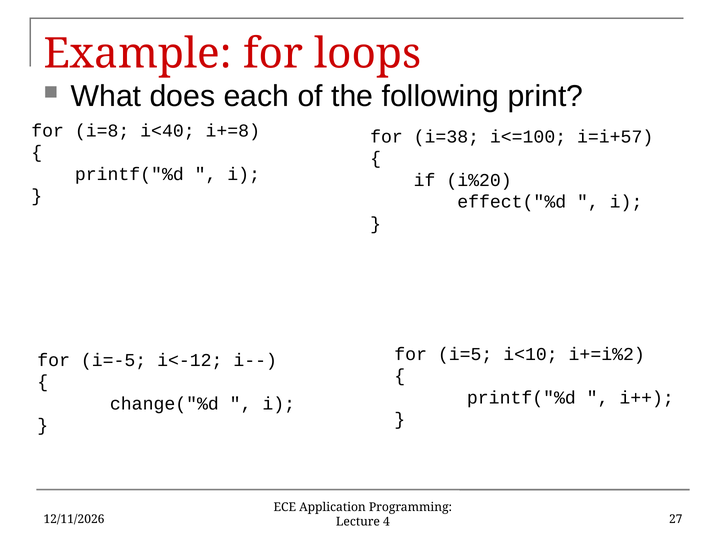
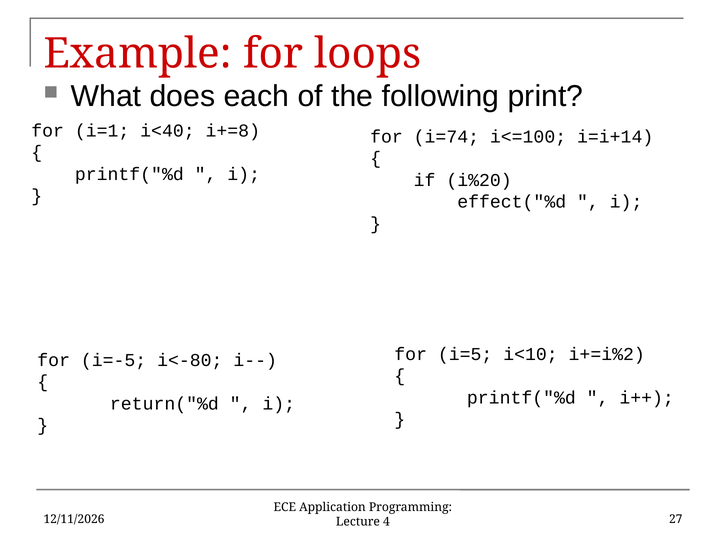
i=8: i=8 -> i=1
i=38: i=38 -> i=74
i=i+57: i=i+57 -> i=i+14
i<-12: i<-12 -> i<-80
change("%d: change("%d -> return("%d
